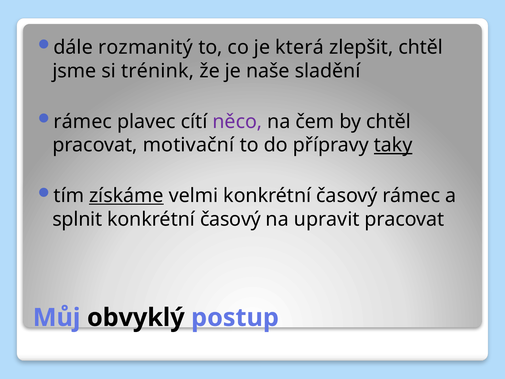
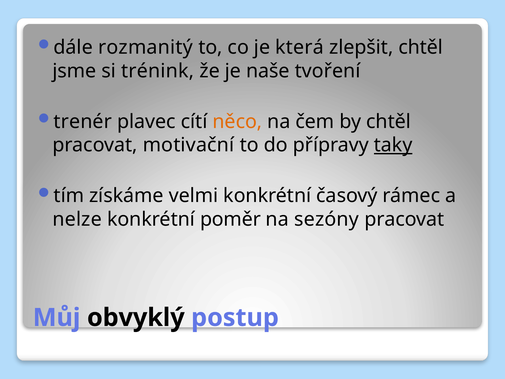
sladění: sladění -> tvoření
rámec at (83, 122): rámec -> trenér
něco colour: purple -> orange
získáme underline: present -> none
splnit: splnit -> nelze
časový at (230, 219): časový -> poměr
upravit: upravit -> sezóny
